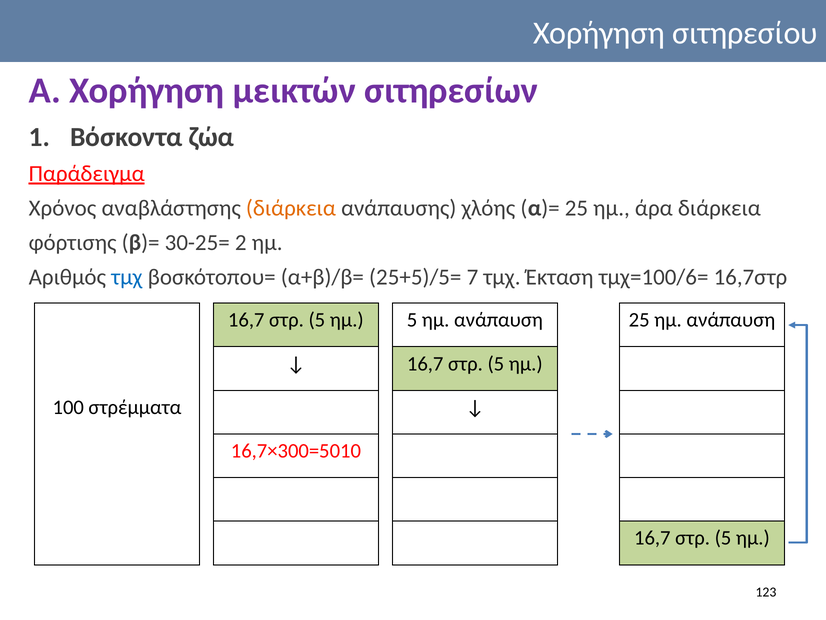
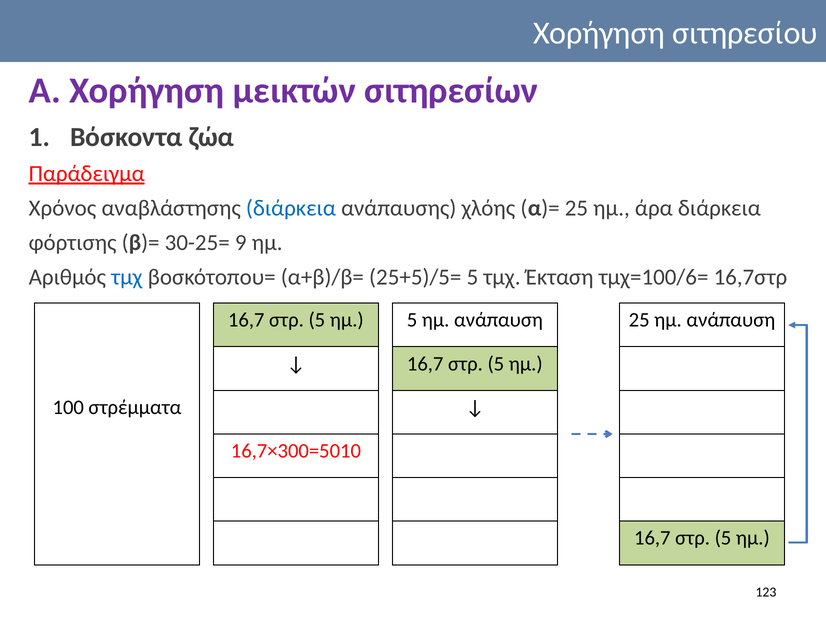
διάρκεια at (291, 208) colour: orange -> blue
2: 2 -> 9
25+5)/5= 7: 7 -> 5
